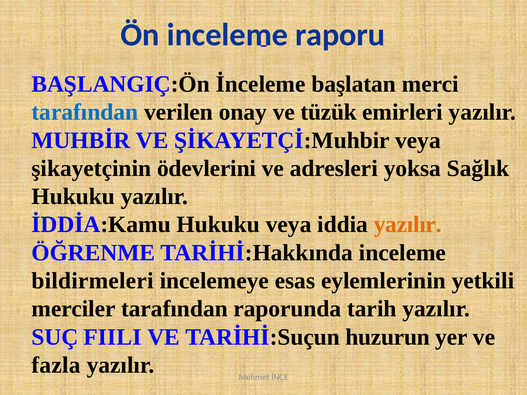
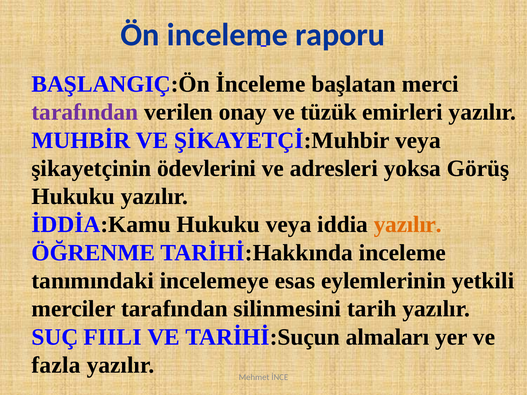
tarafından at (85, 112) colour: blue -> purple
Sağlık: Sağlık -> Görüş
bildirmeleri: bildirmeleri -> tanımındaki
raporunda: raporunda -> silinmesini
huzurun: huzurun -> almaları
